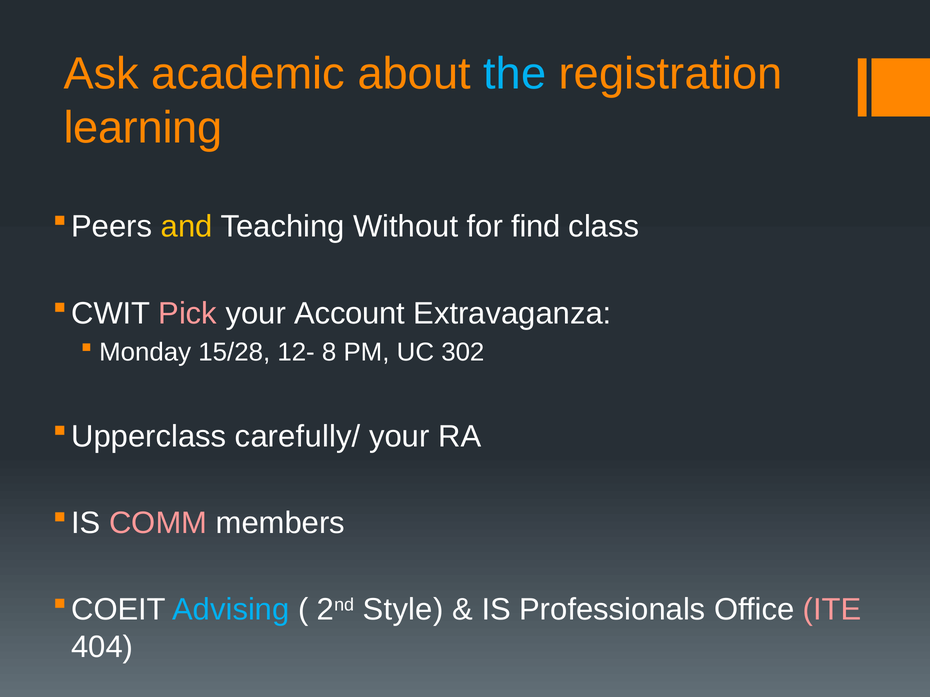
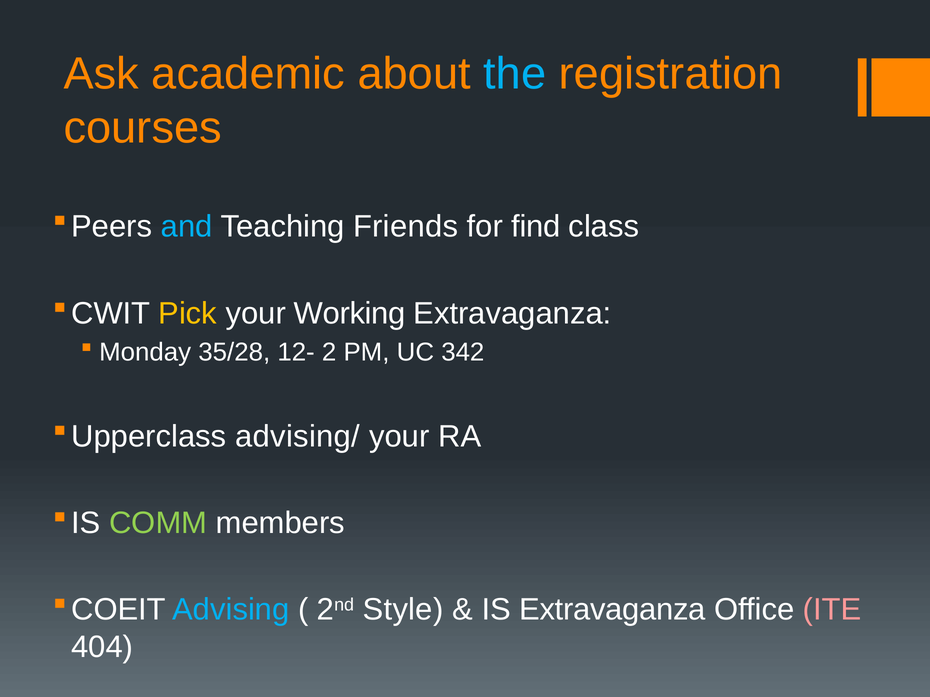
learning: learning -> courses
and colour: yellow -> light blue
Without: Without -> Friends
Pick colour: pink -> yellow
Account: Account -> Working
15/28: 15/28 -> 35/28
8: 8 -> 2
302: 302 -> 342
carefully/: carefully/ -> advising/
COMM colour: pink -> light green
IS Professionals: Professionals -> Extravaganza
